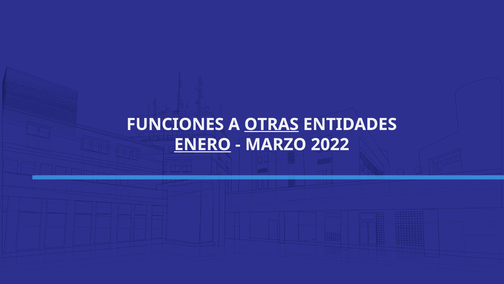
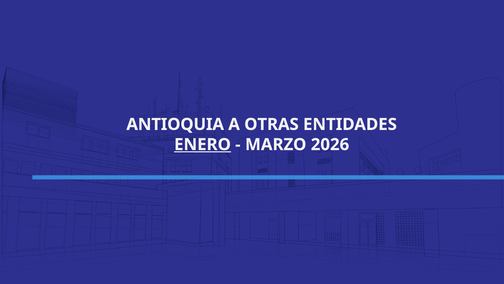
FUNCIONES: FUNCIONES -> ANTIOQUIA
OTRAS underline: present -> none
2022: 2022 -> 2026
